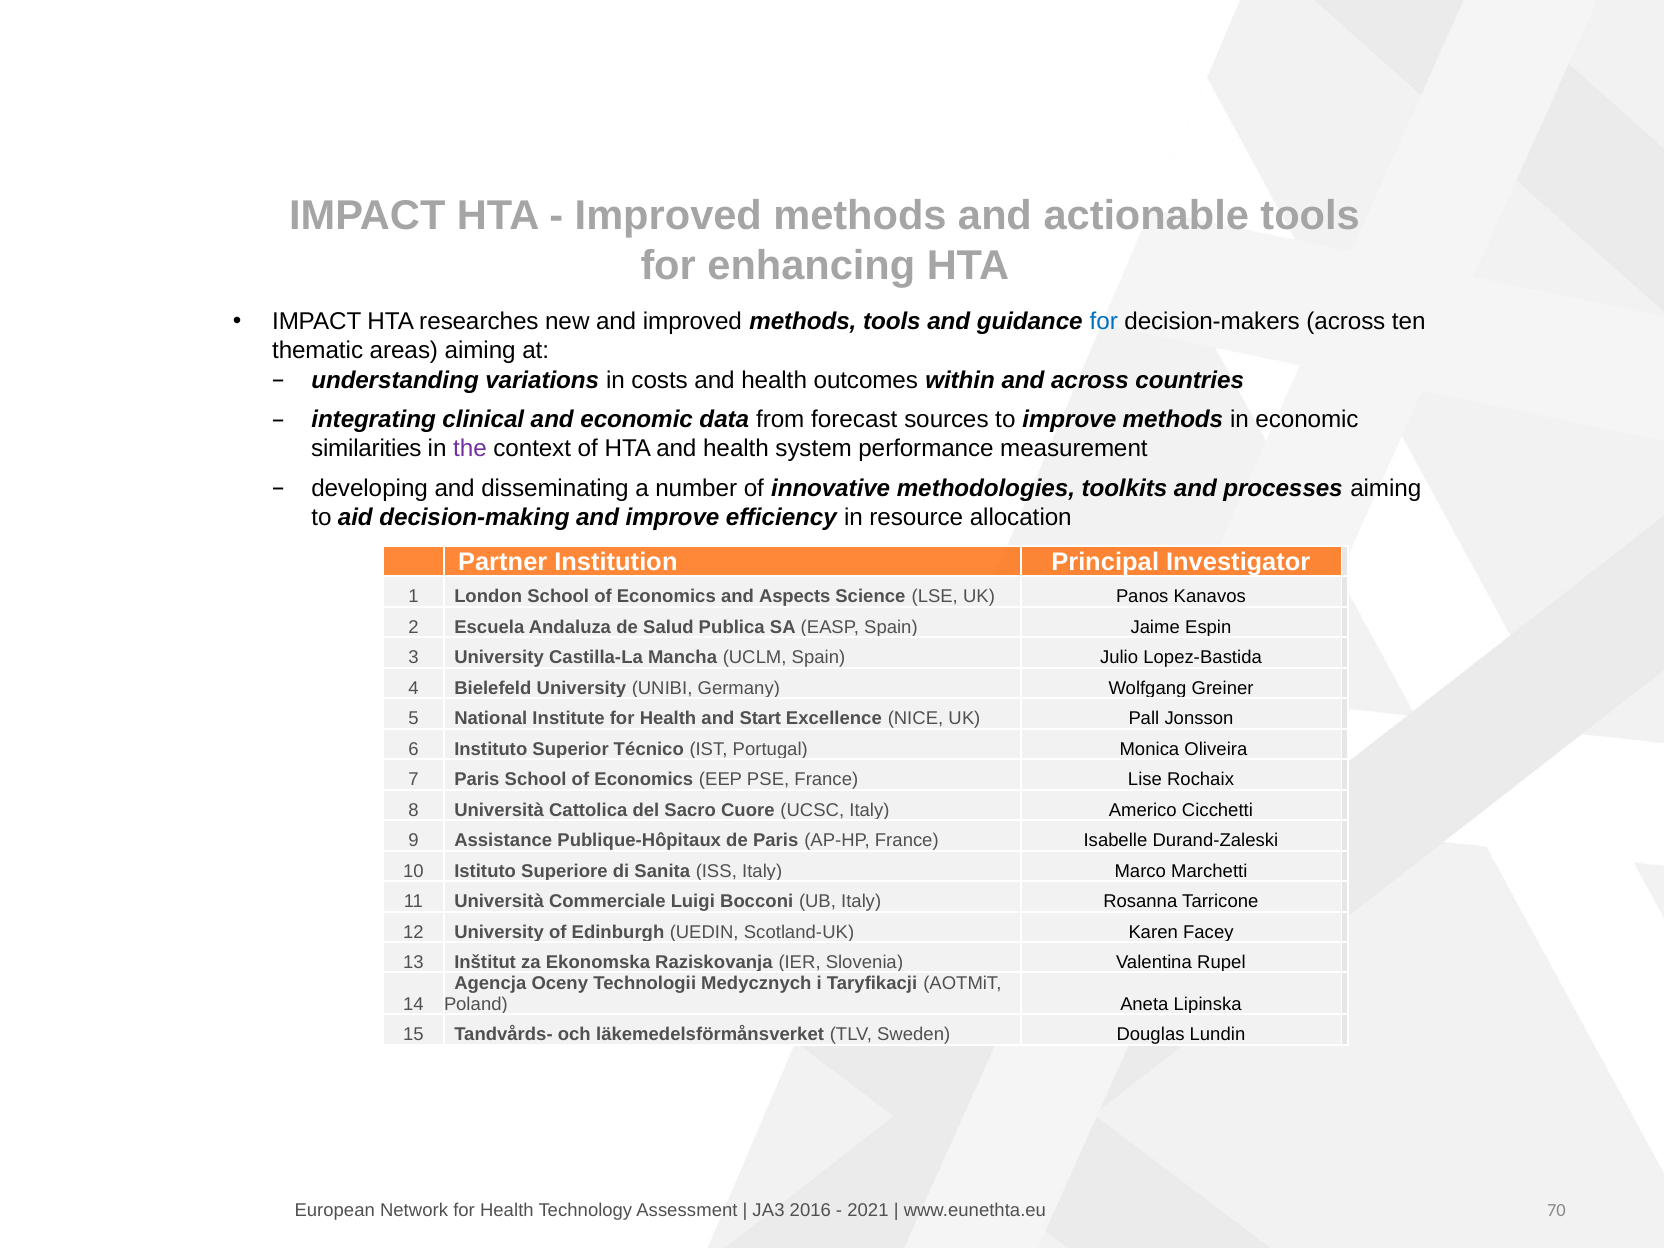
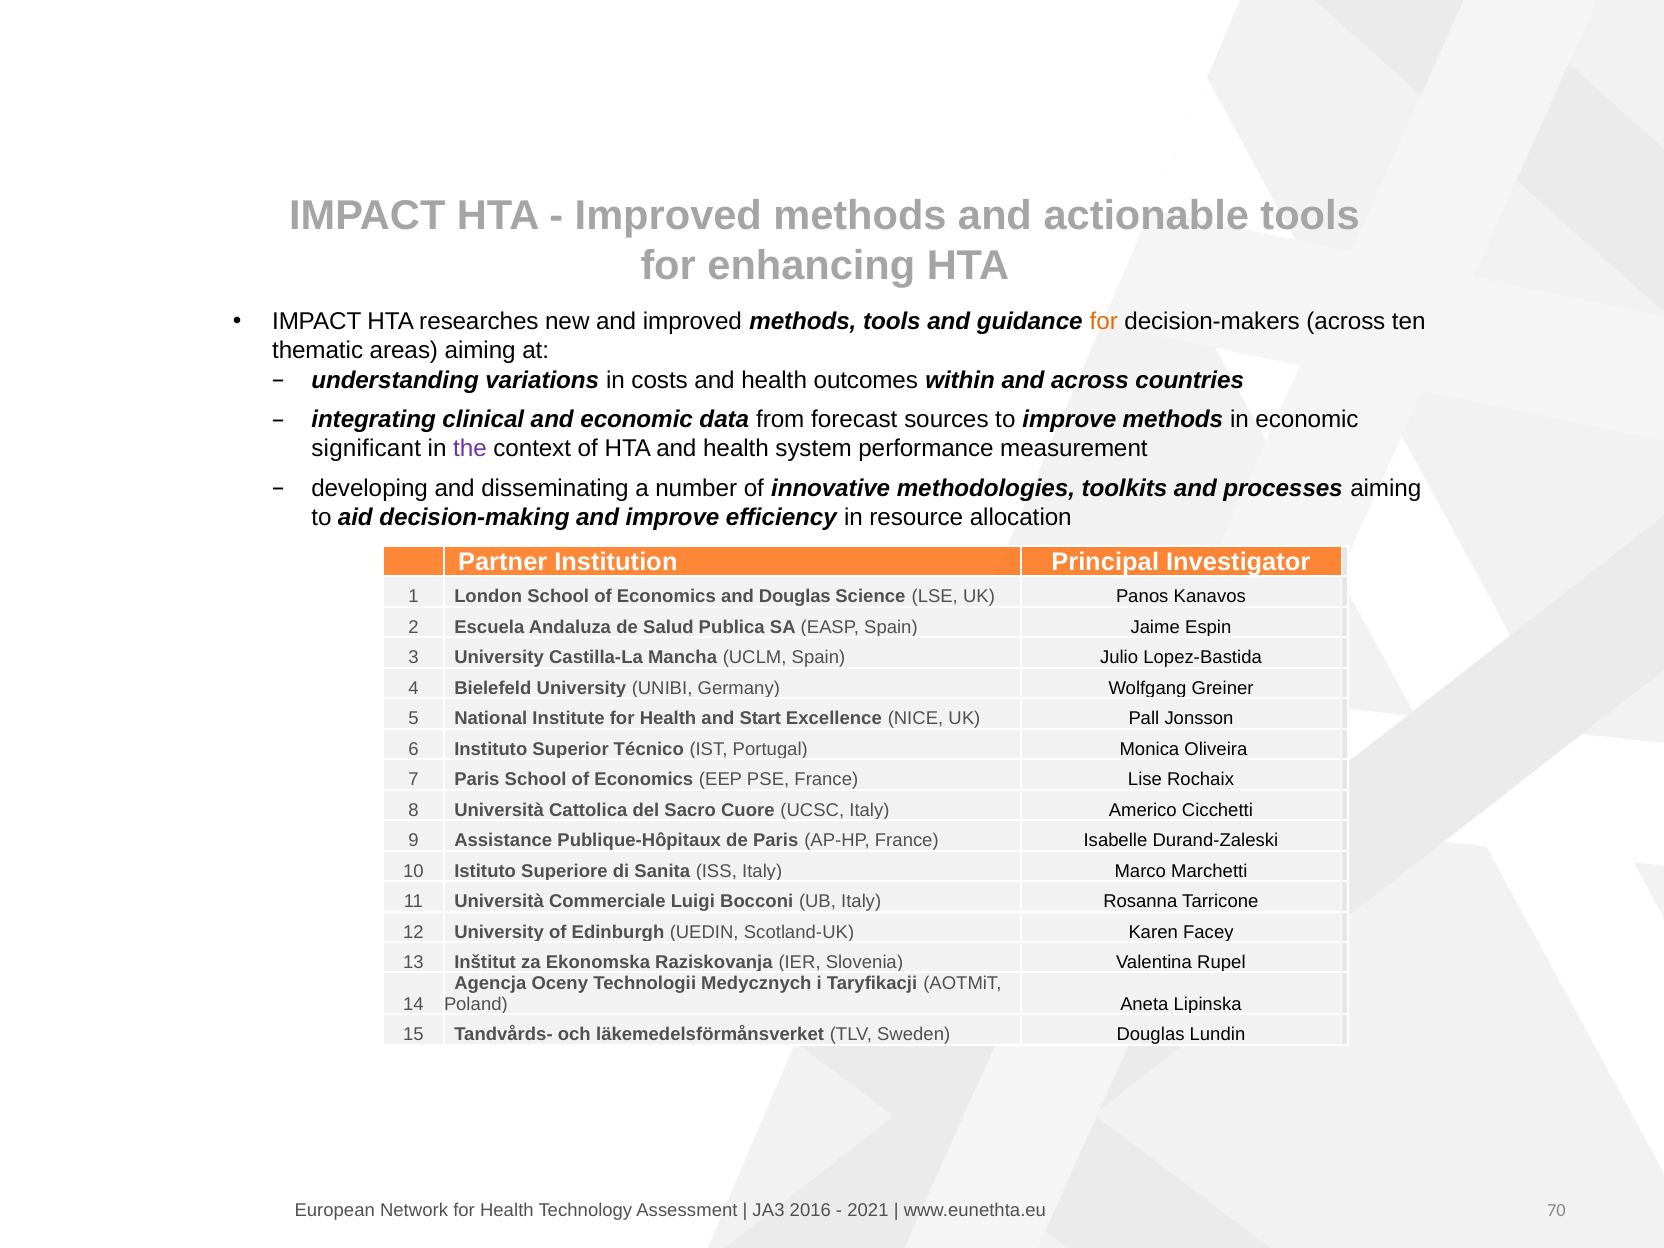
for at (1104, 322) colour: blue -> orange
similarities: similarities -> significant
and Aspects: Aspects -> Douglas
